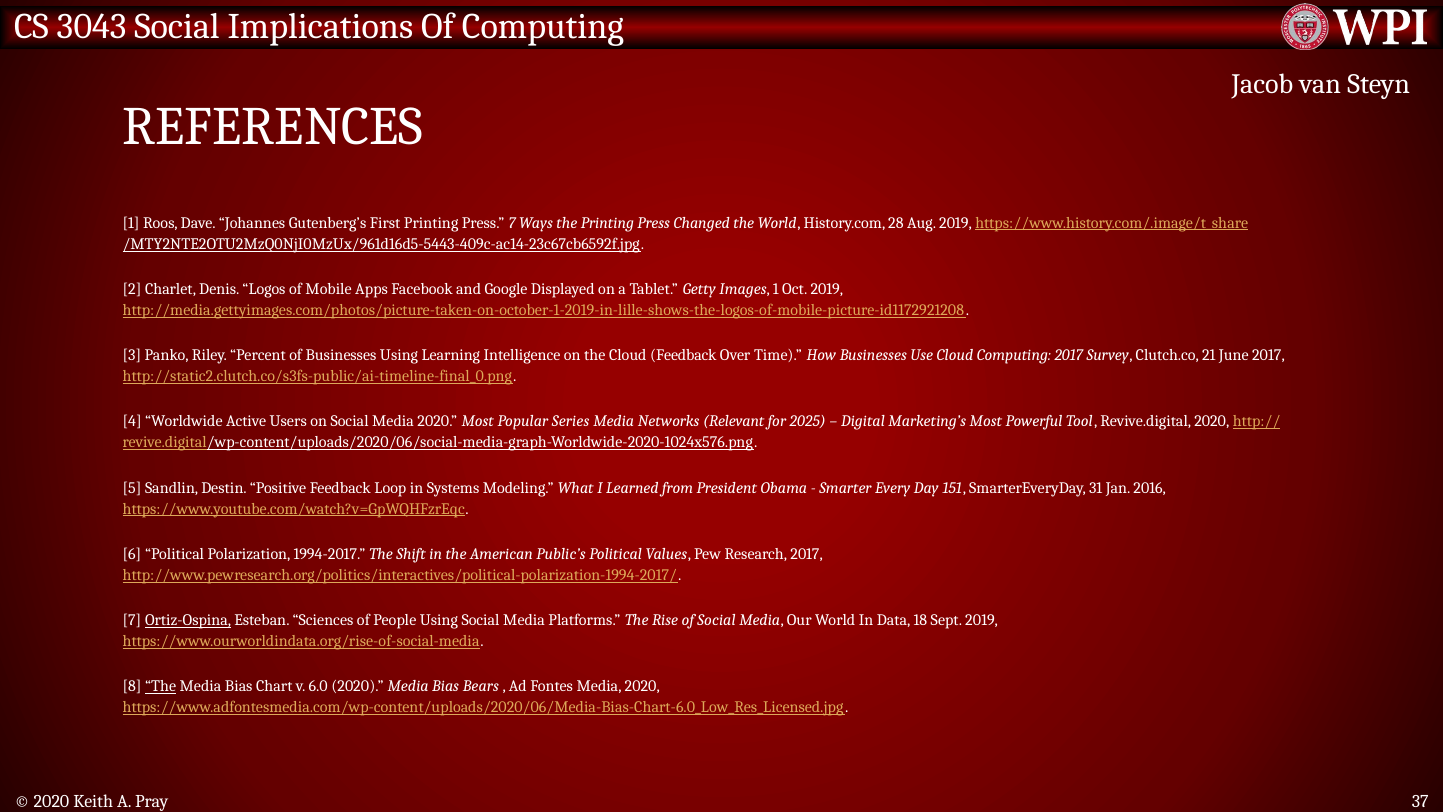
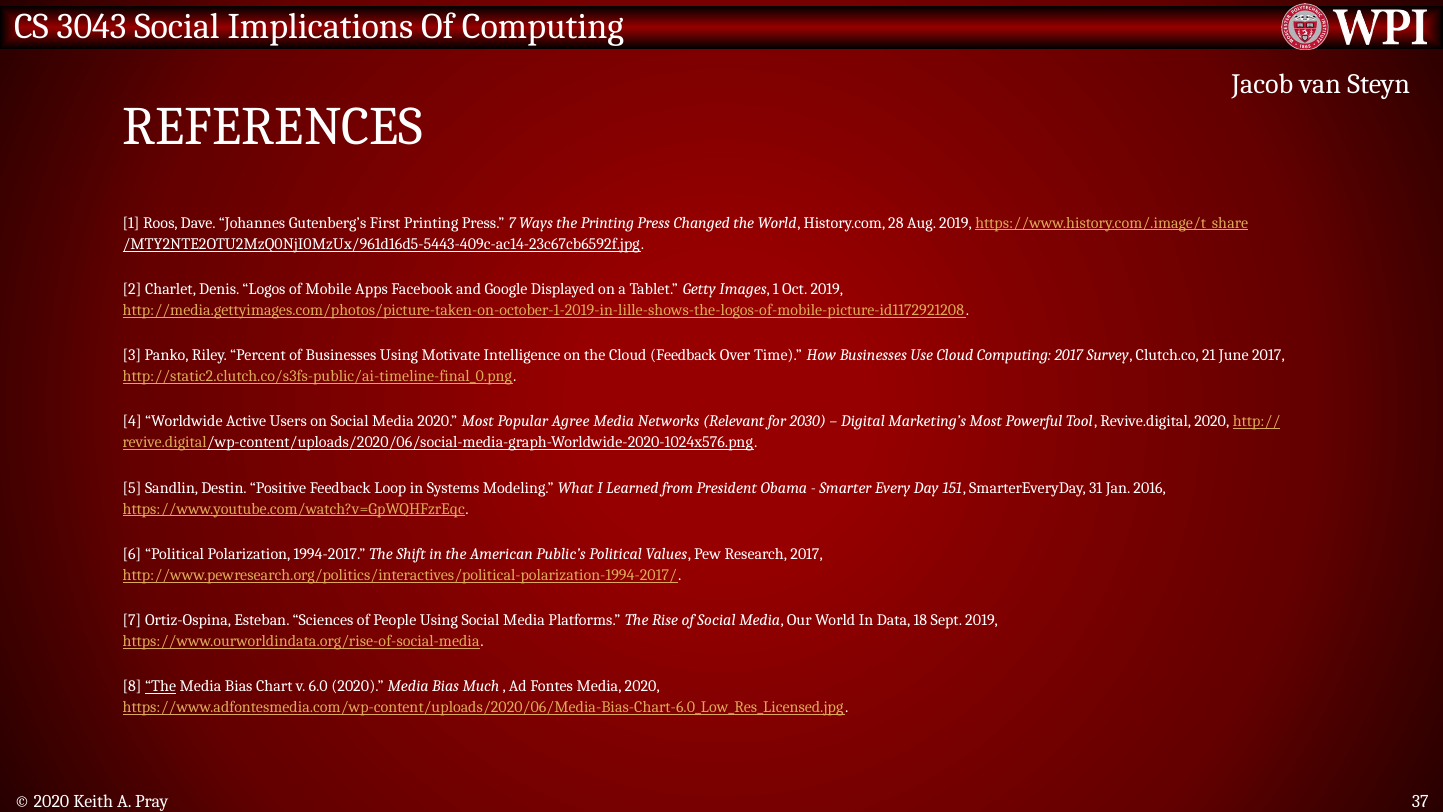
Learning: Learning -> Motivate
Series: Series -> Agree
2025: 2025 -> 2030
Ortiz-Ospina underline: present -> none
Bears: Bears -> Much
